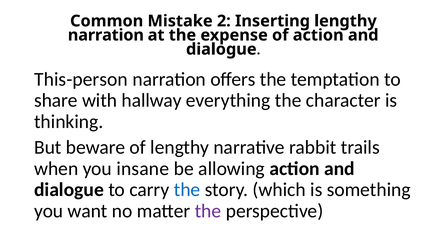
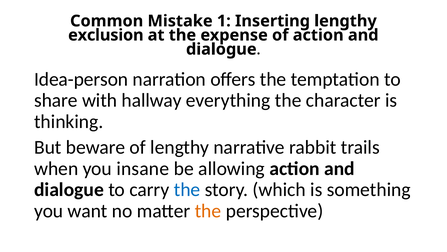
2: 2 -> 1
narration at (106, 35): narration -> exclusion
This-person: This-person -> Idea-person
the at (208, 210) colour: purple -> orange
